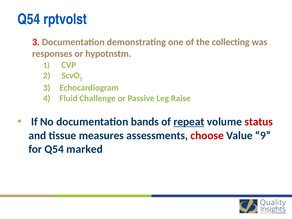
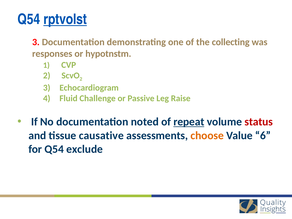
rptvolst underline: none -> present
bands: bands -> noted
measures: measures -> causative
choose colour: red -> orange
9: 9 -> 6
marked: marked -> exclude
